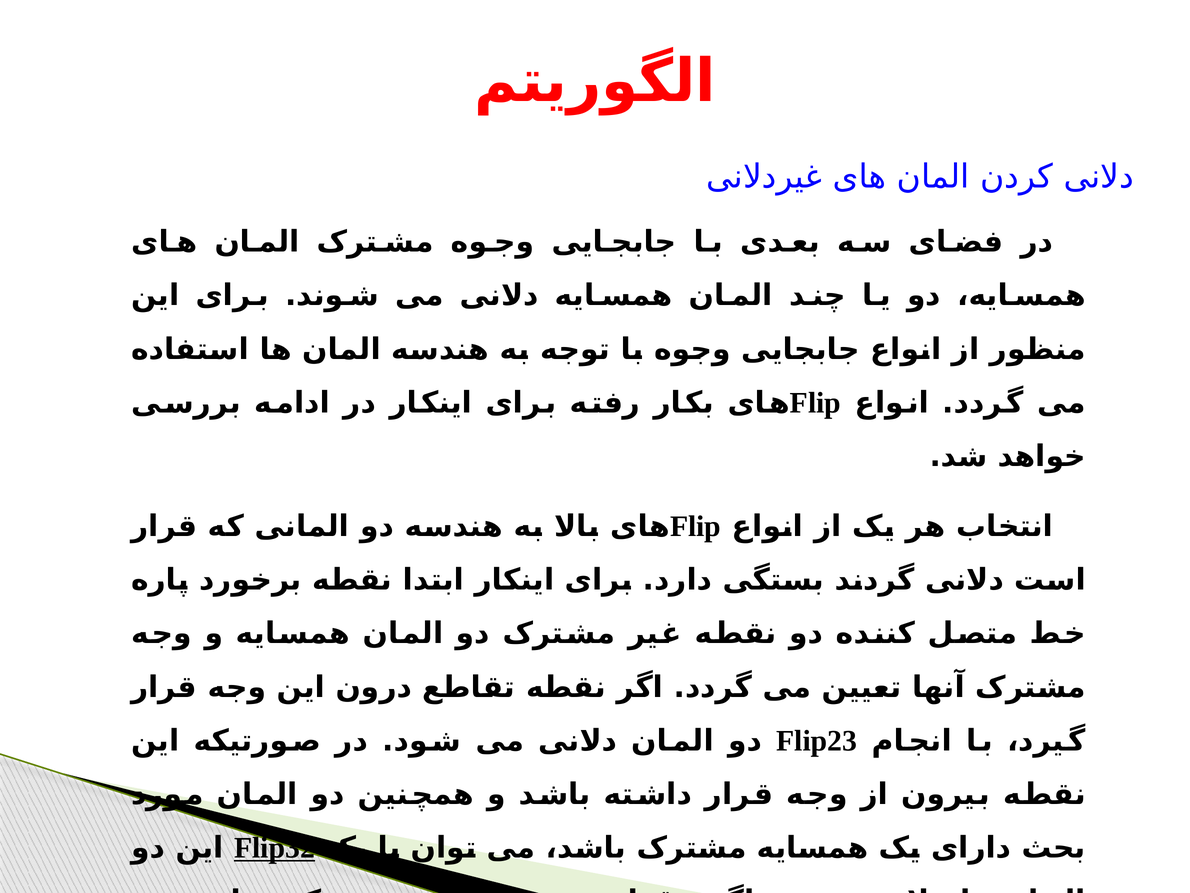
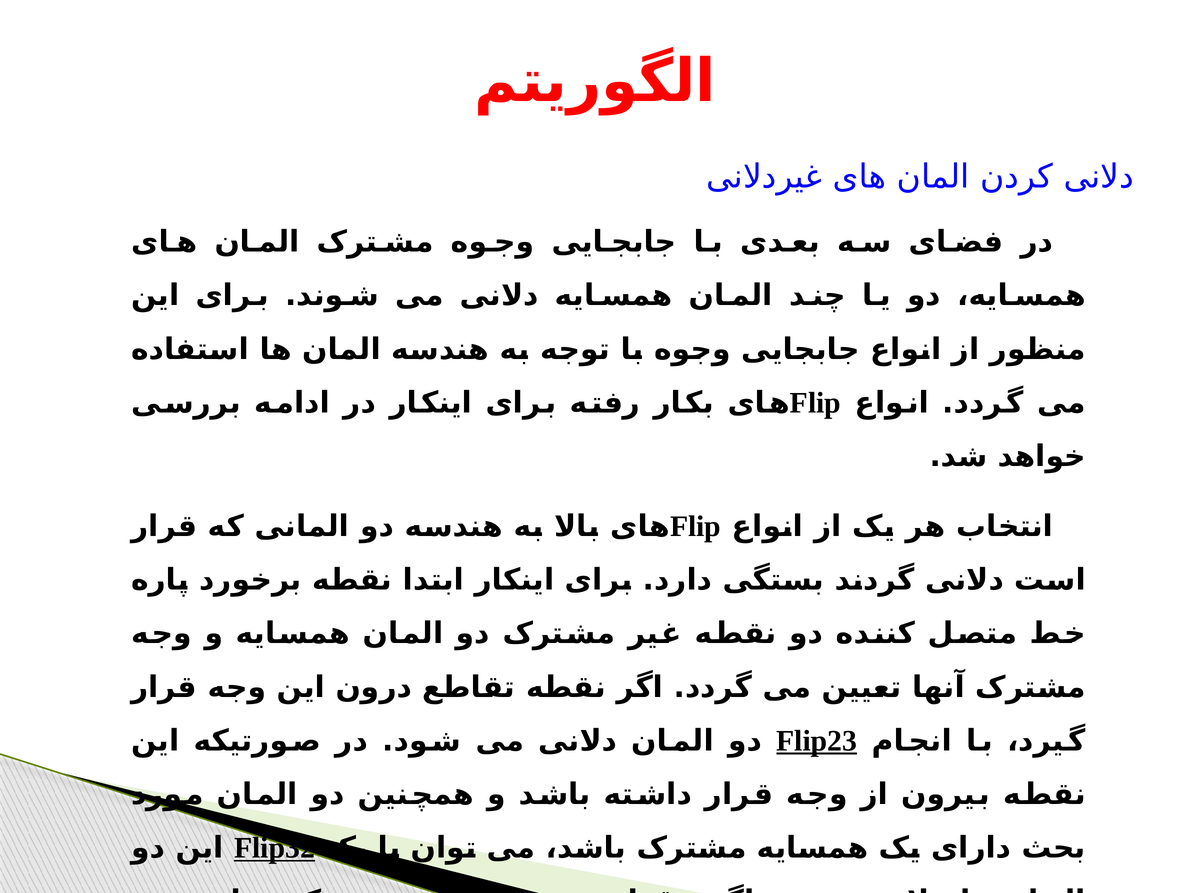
Flip23 underline: none -> present
